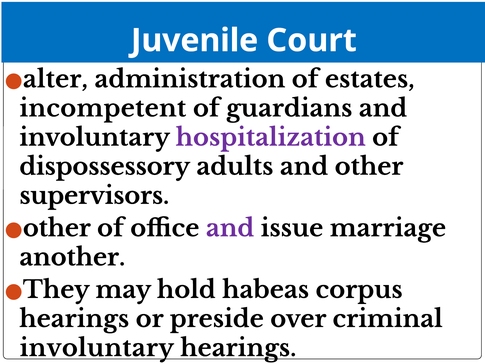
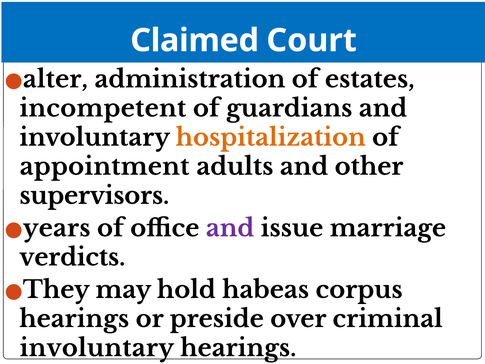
Juvenile: Juvenile -> Claimed
hospitalization colour: purple -> orange
dispossessory: dispossessory -> appointment
other at (57, 228): other -> years
another: another -> verdicts
